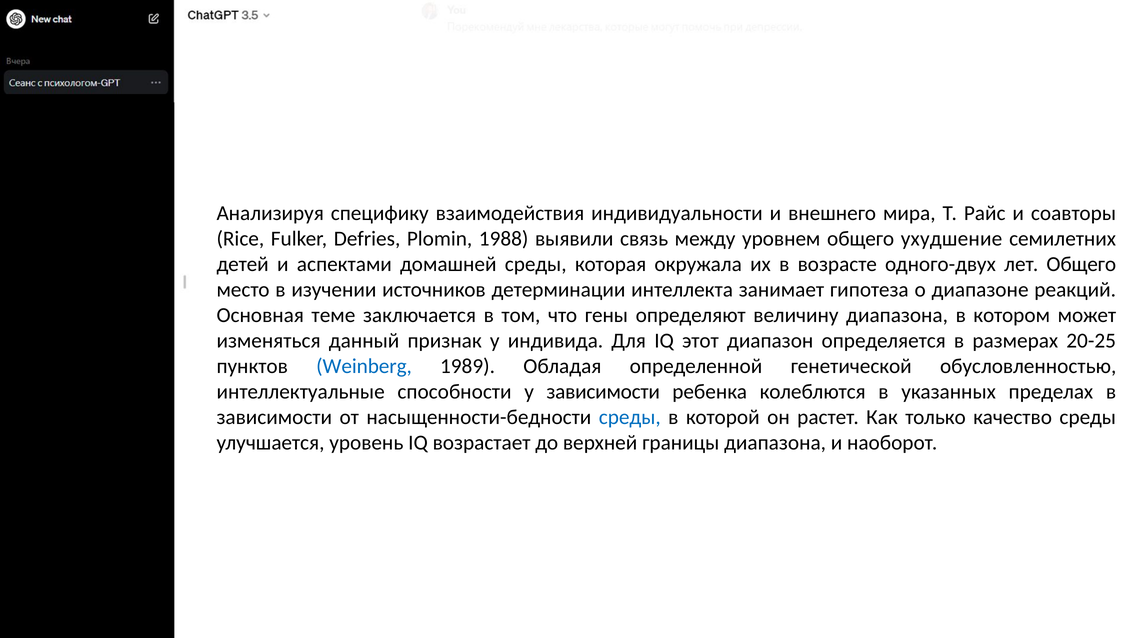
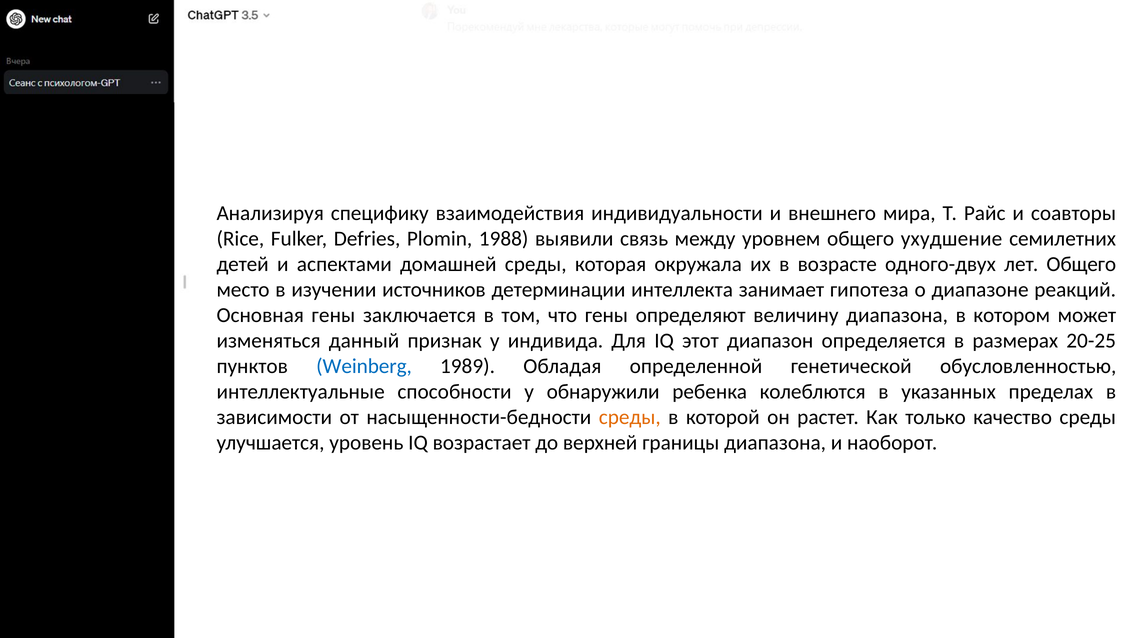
Основная теме: теме -> гены
у зависимости: зависимости -> обнаружили
среды at (630, 418) colour: blue -> orange
